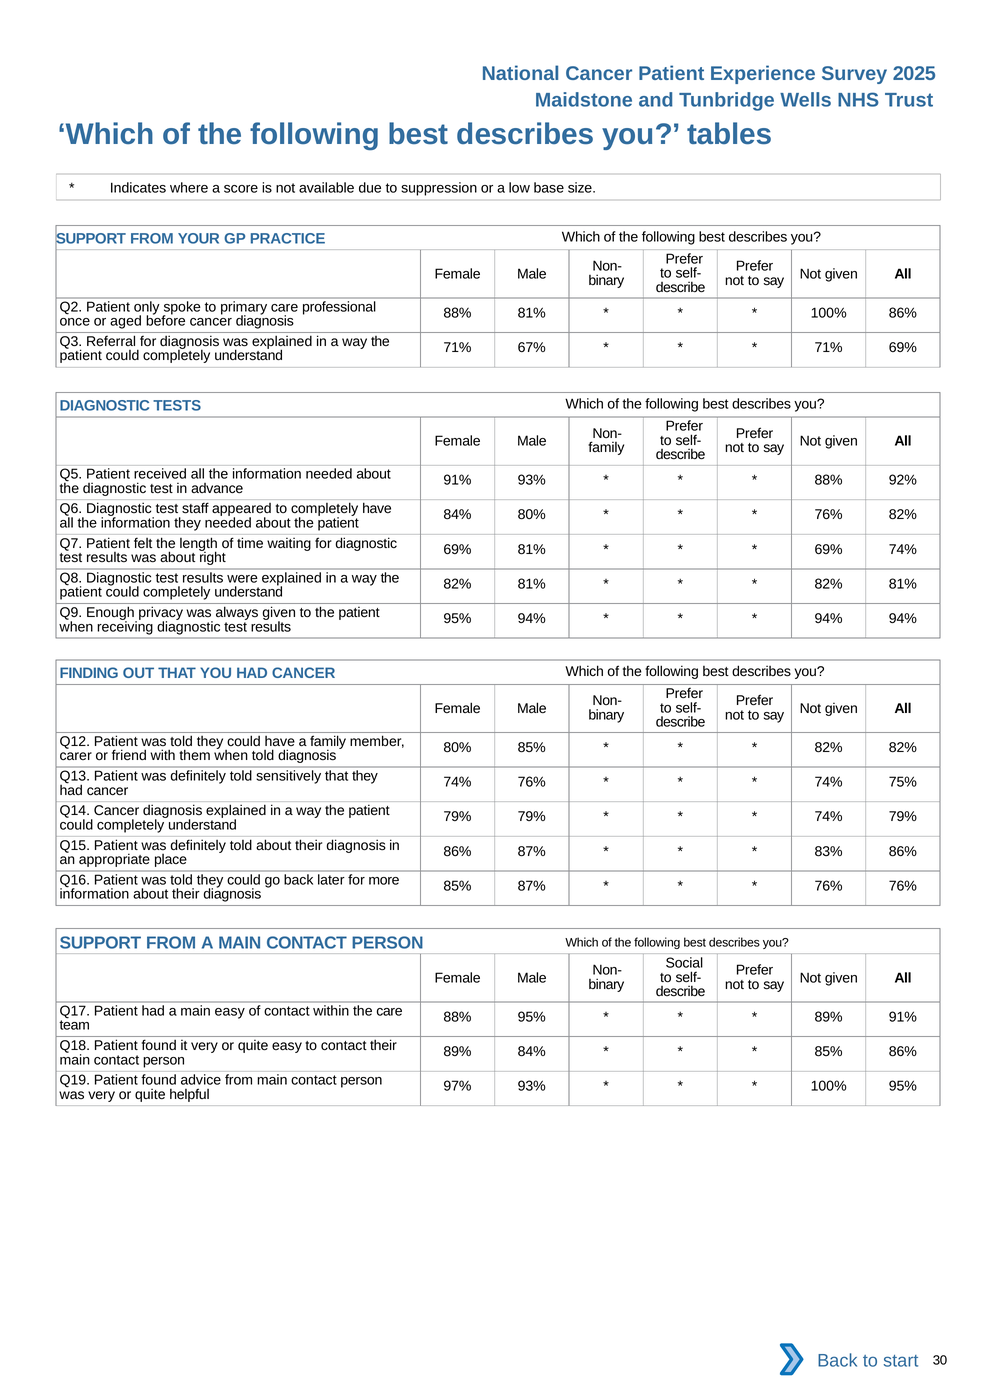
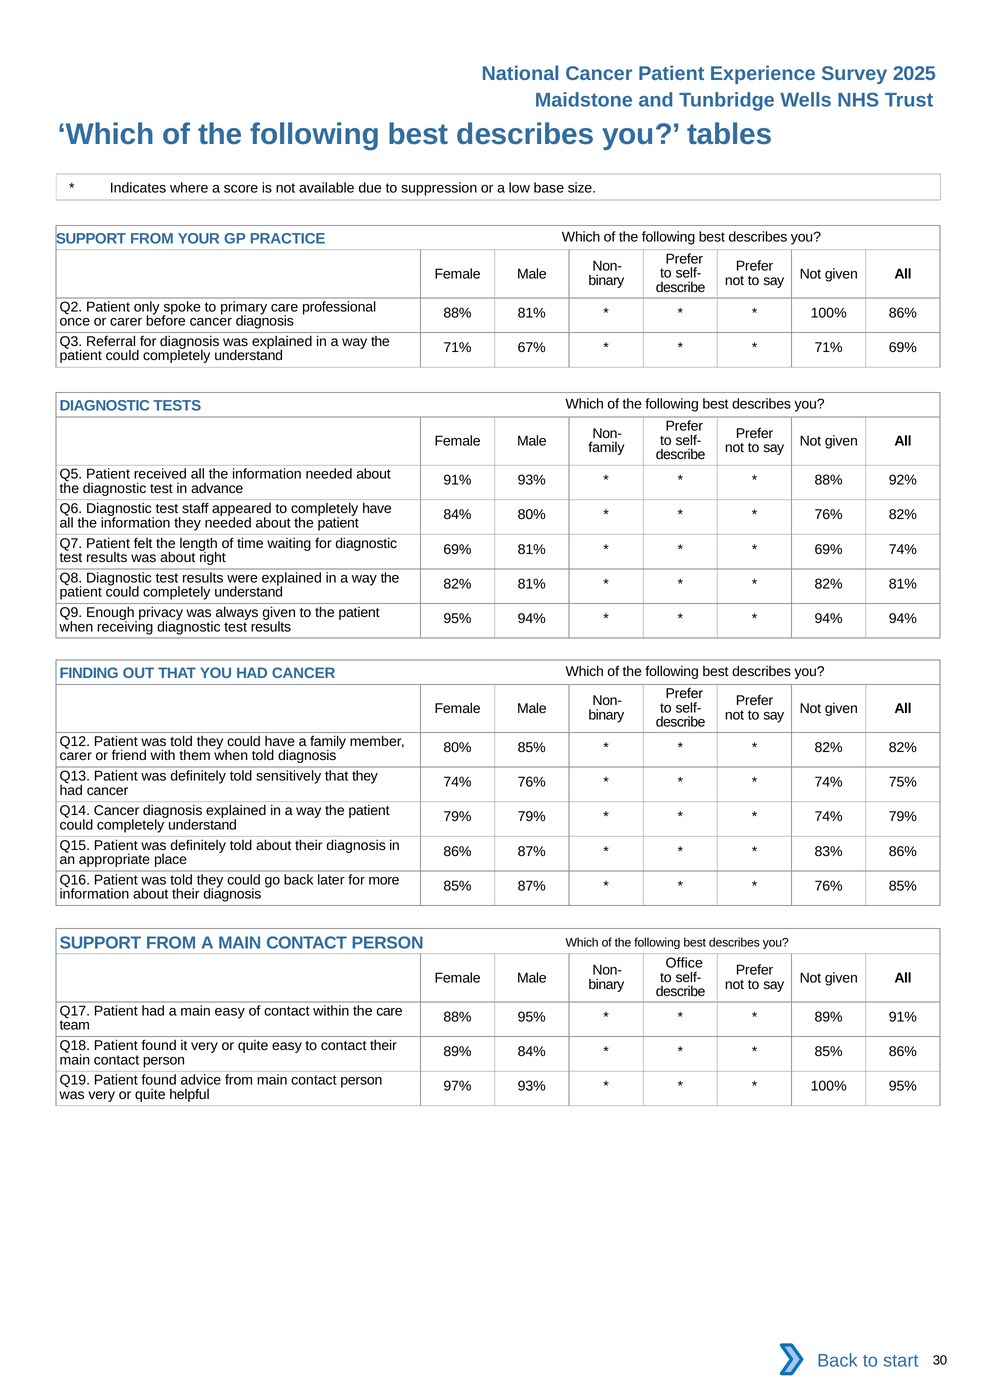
or aged: aged -> carer
76% 76%: 76% -> 85%
Social: Social -> Office
